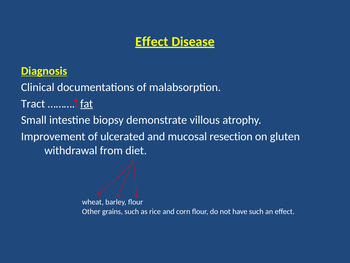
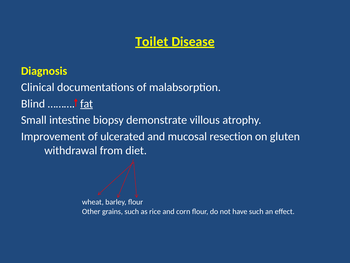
Effect at (152, 42): Effect -> Toilet
Diagnosis underline: present -> none
Tract: Tract -> Blind
